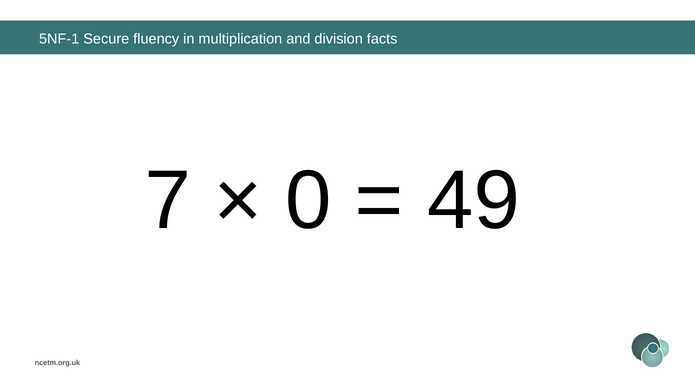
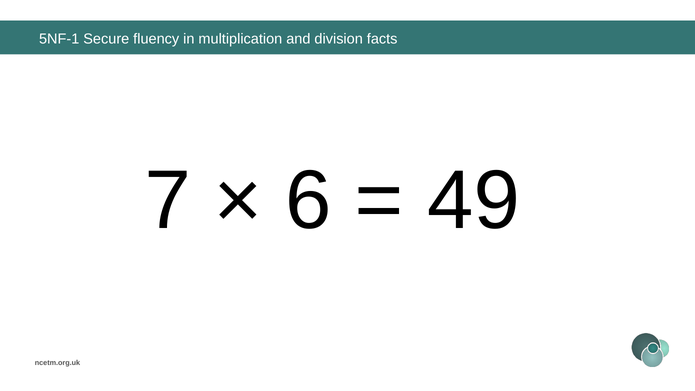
0: 0 -> 6
